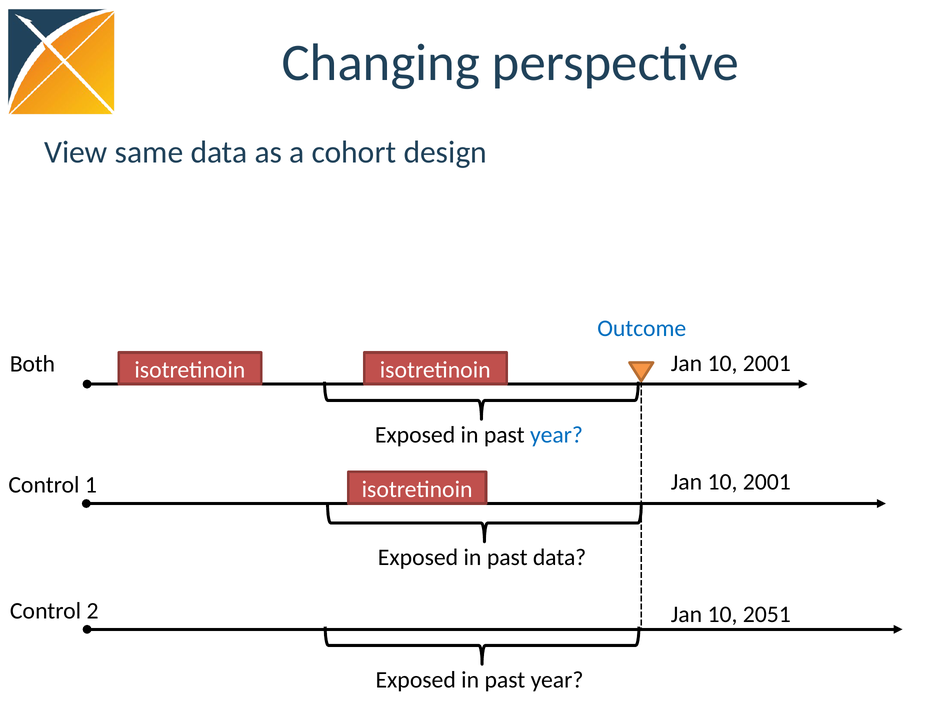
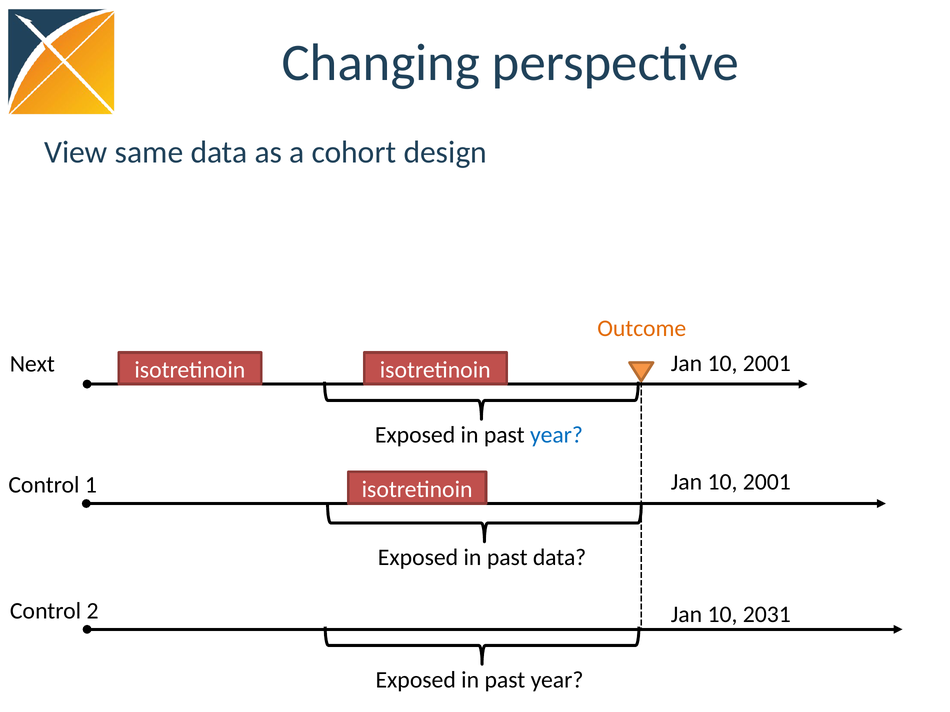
Outcome colour: blue -> orange
Both: Both -> Next
2051: 2051 -> 2031
